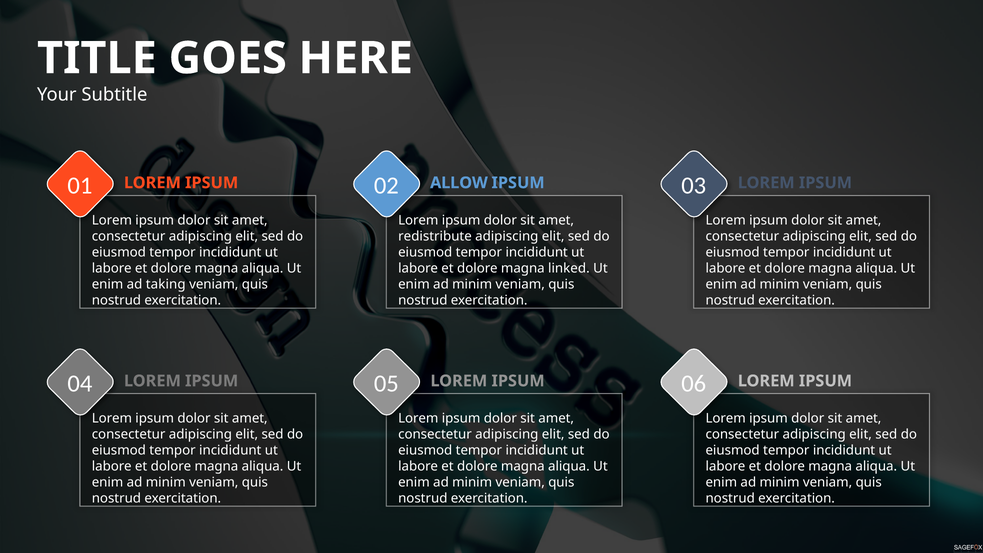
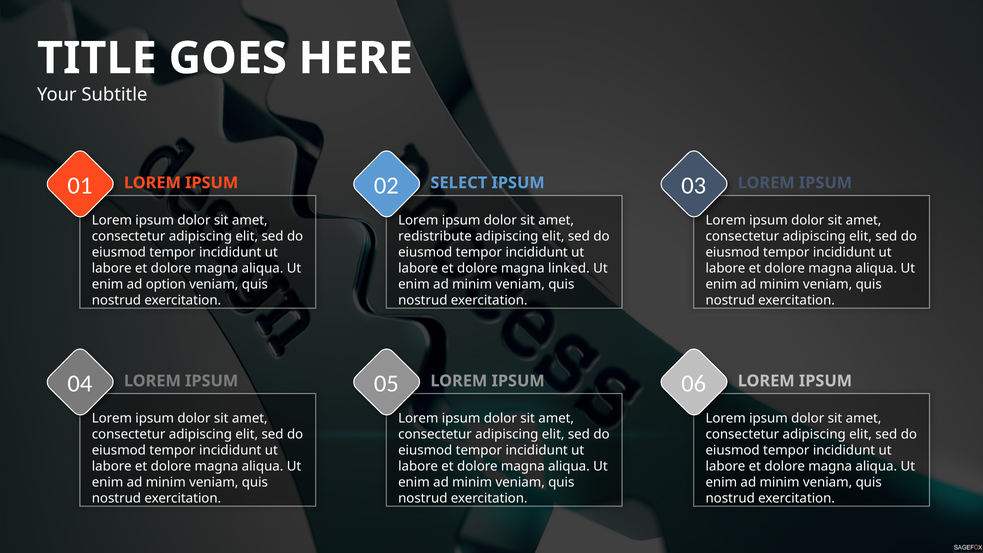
ALLOW: ALLOW -> SELECT
taking: taking -> option
